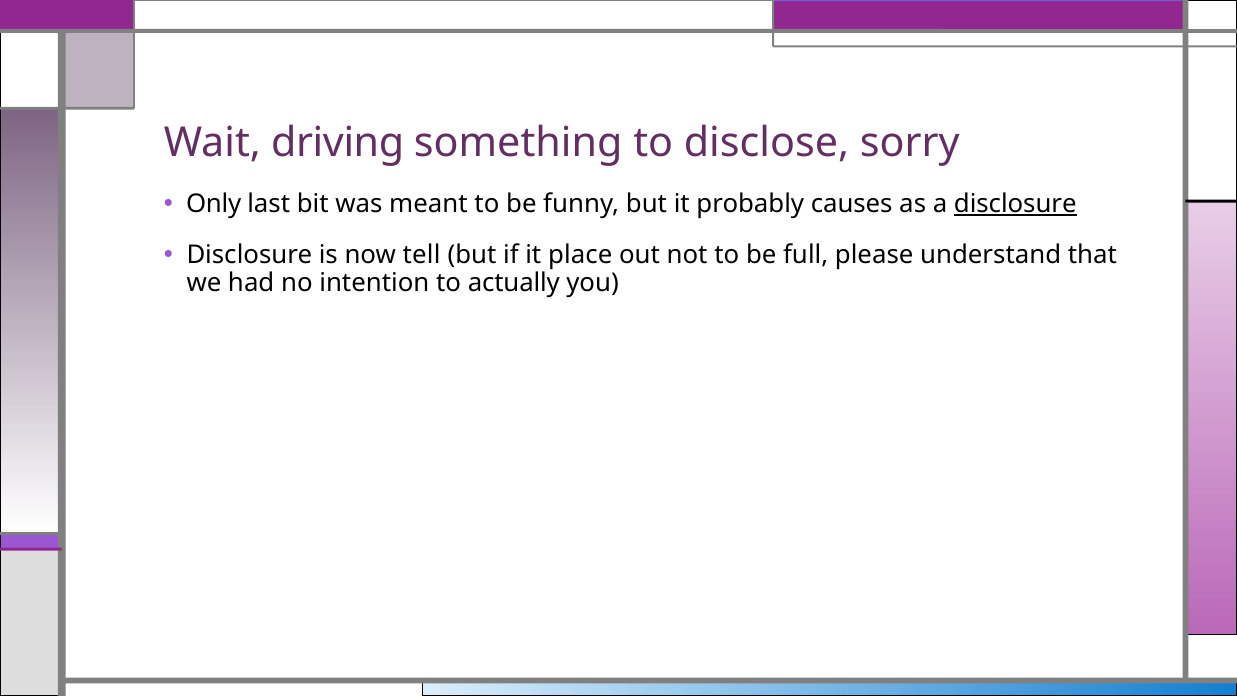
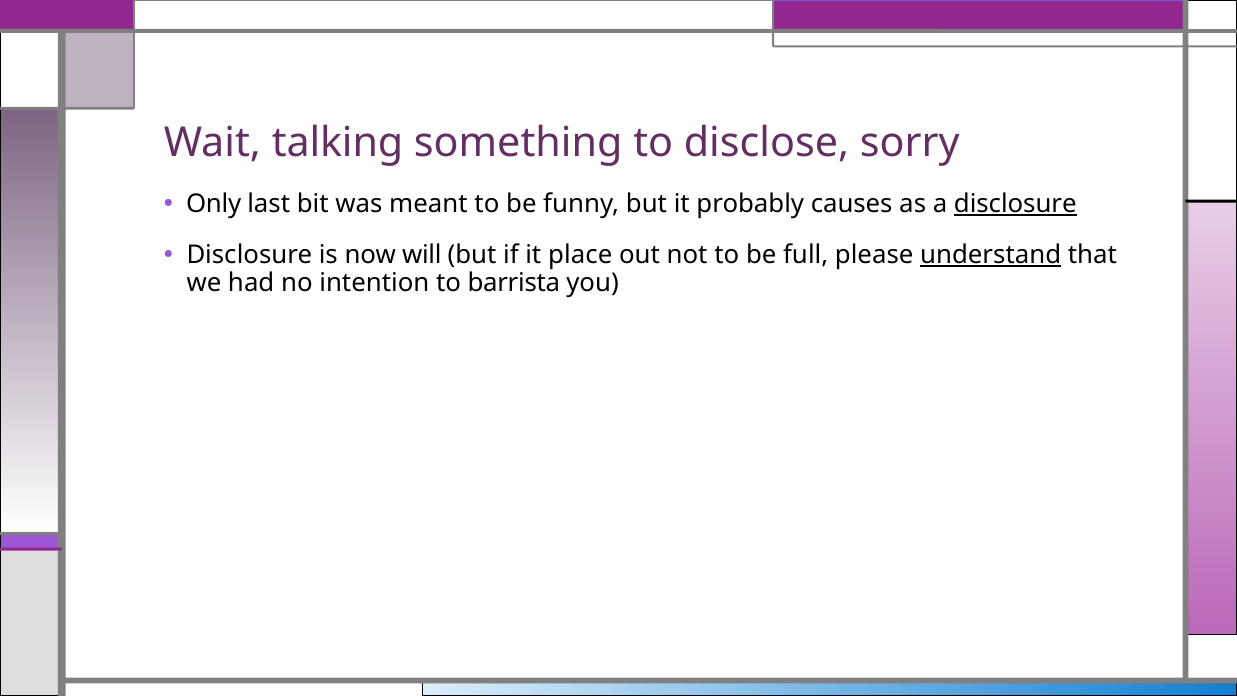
driving: driving -> talking
tell: tell -> will
understand underline: none -> present
actually: actually -> barrista
